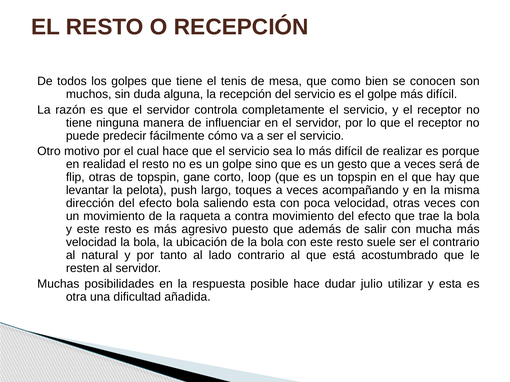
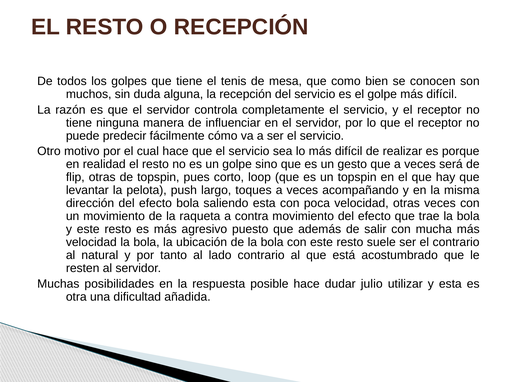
gane: gane -> pues
